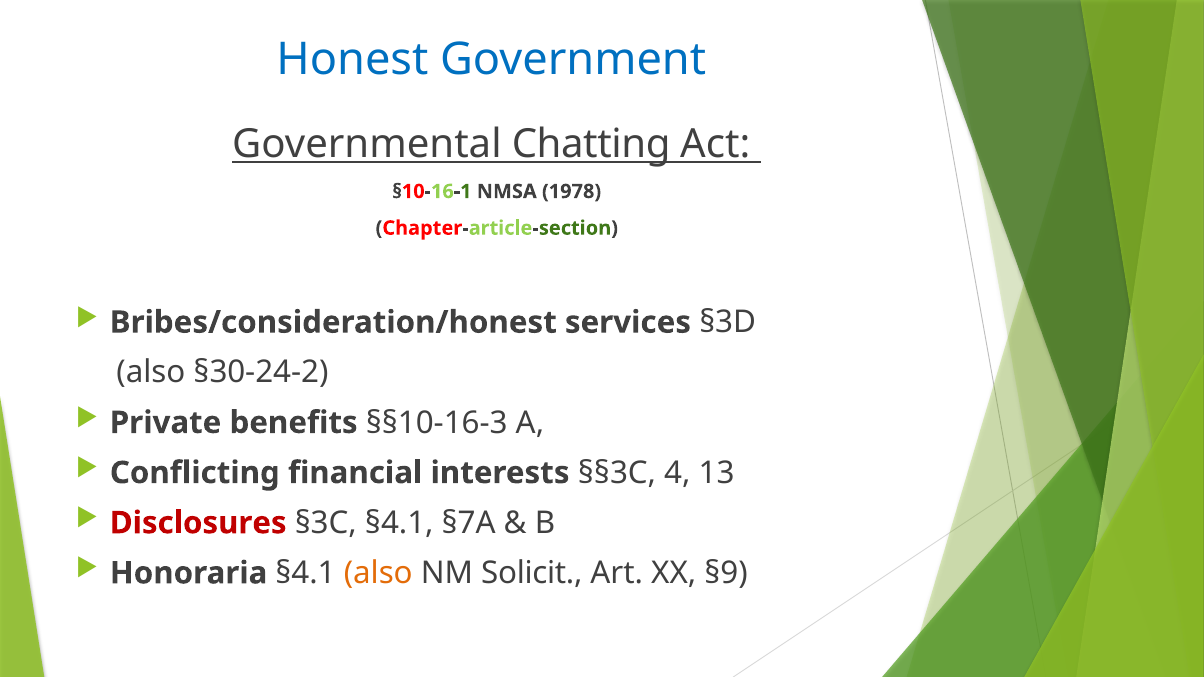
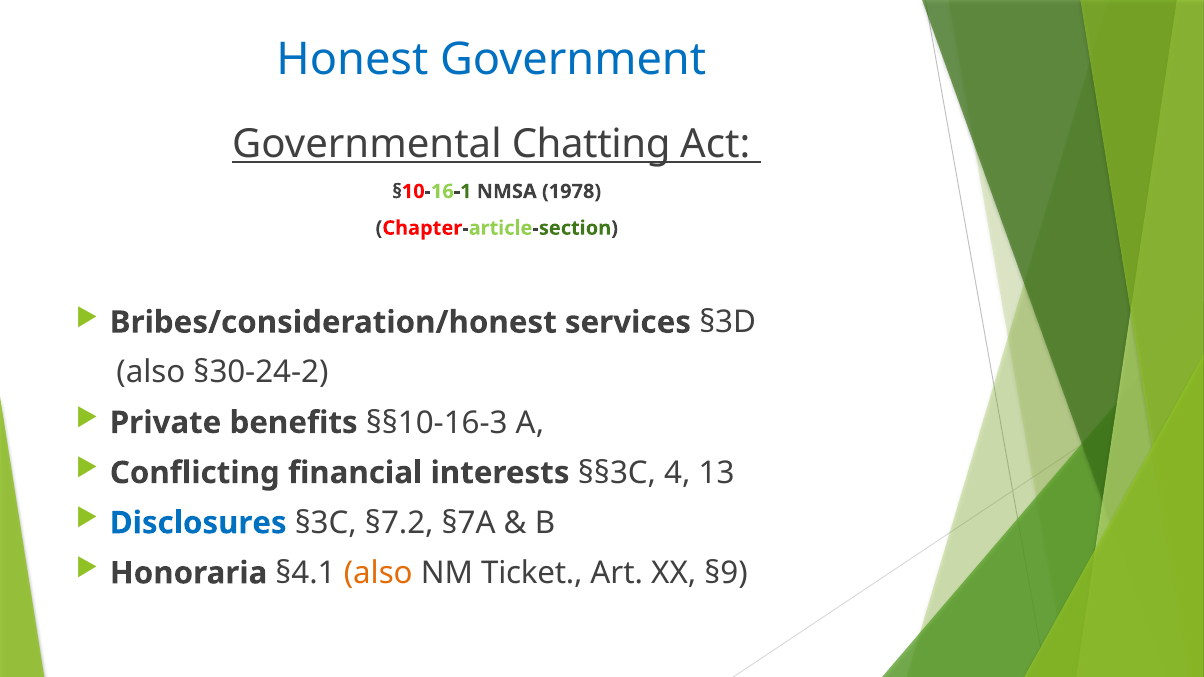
Disclosures colour: red -> blue
§3C §4.1: §4.1 -> §7.2
Solicit: Solicit -> Ticket
